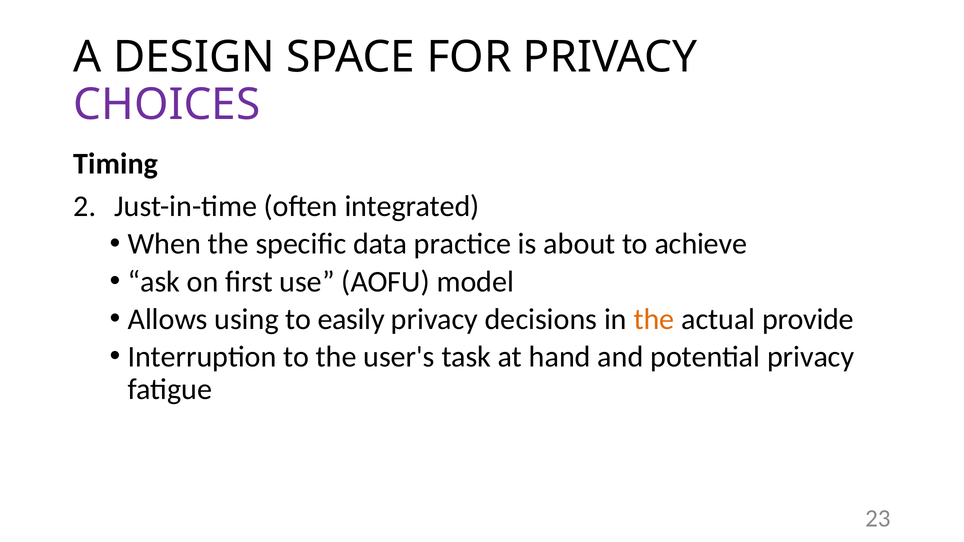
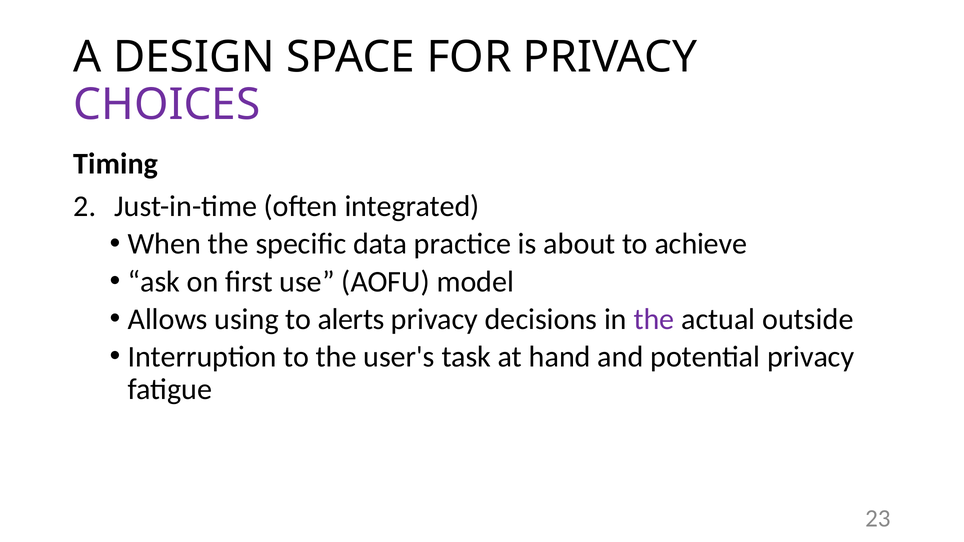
easily: easily -> alerts
the at (654, 319) colour: orange -> purple
provide: provide -> outside
